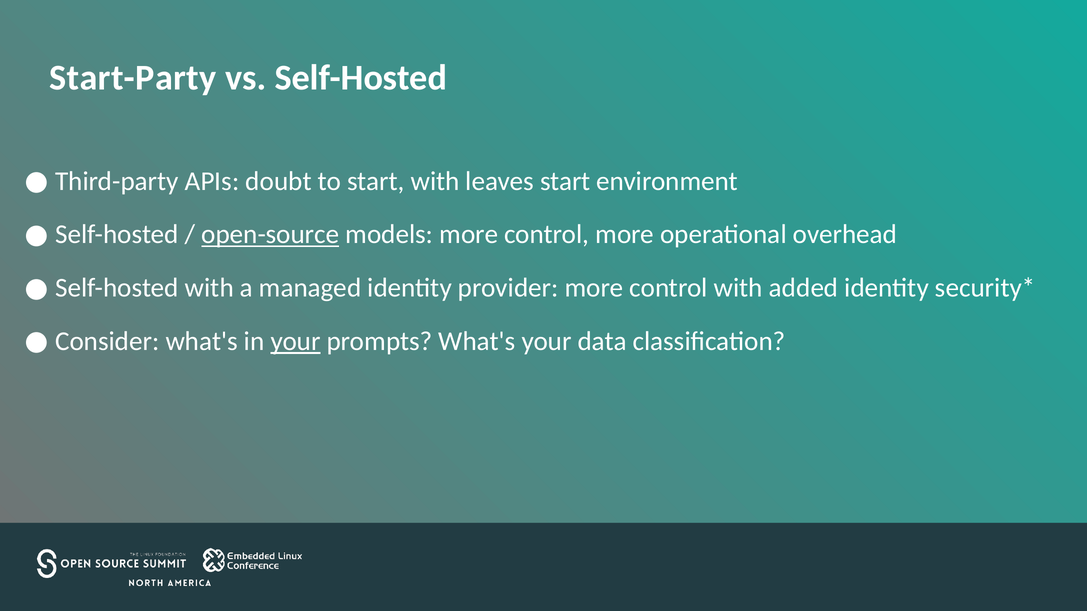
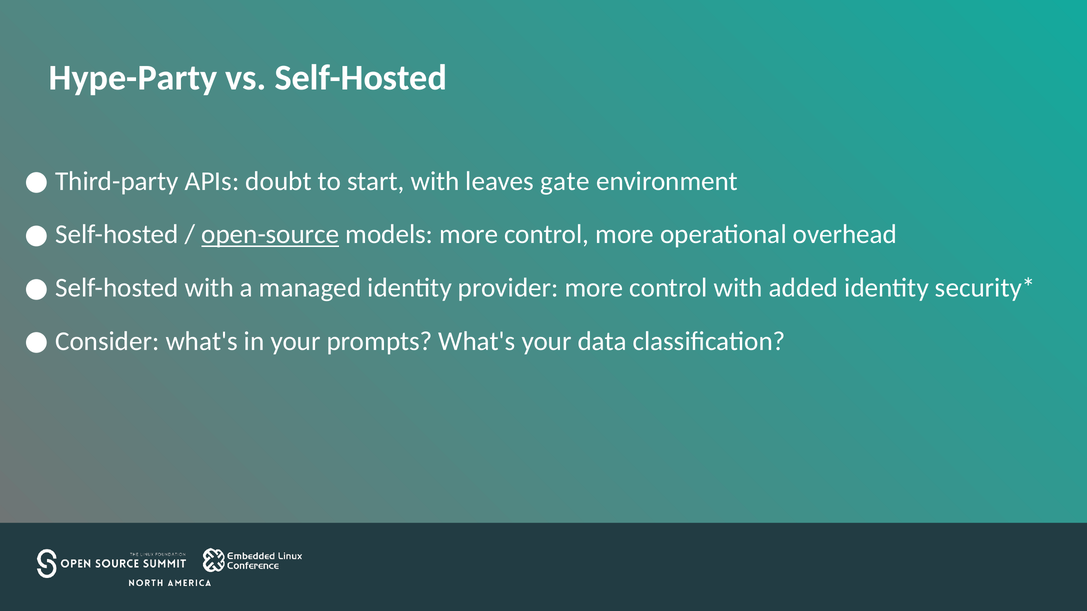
Start-Party: Start-Party -> Hype-Party
leaves start: start -> gate
your at (296, 342) underline: present -> none
